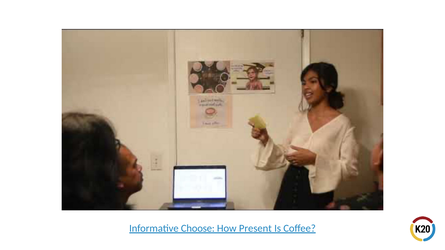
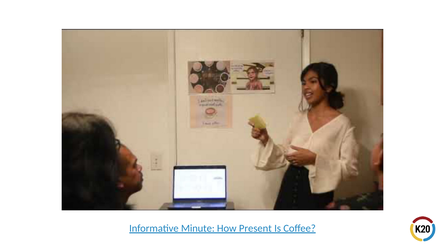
Choose: Choose -> Minute
